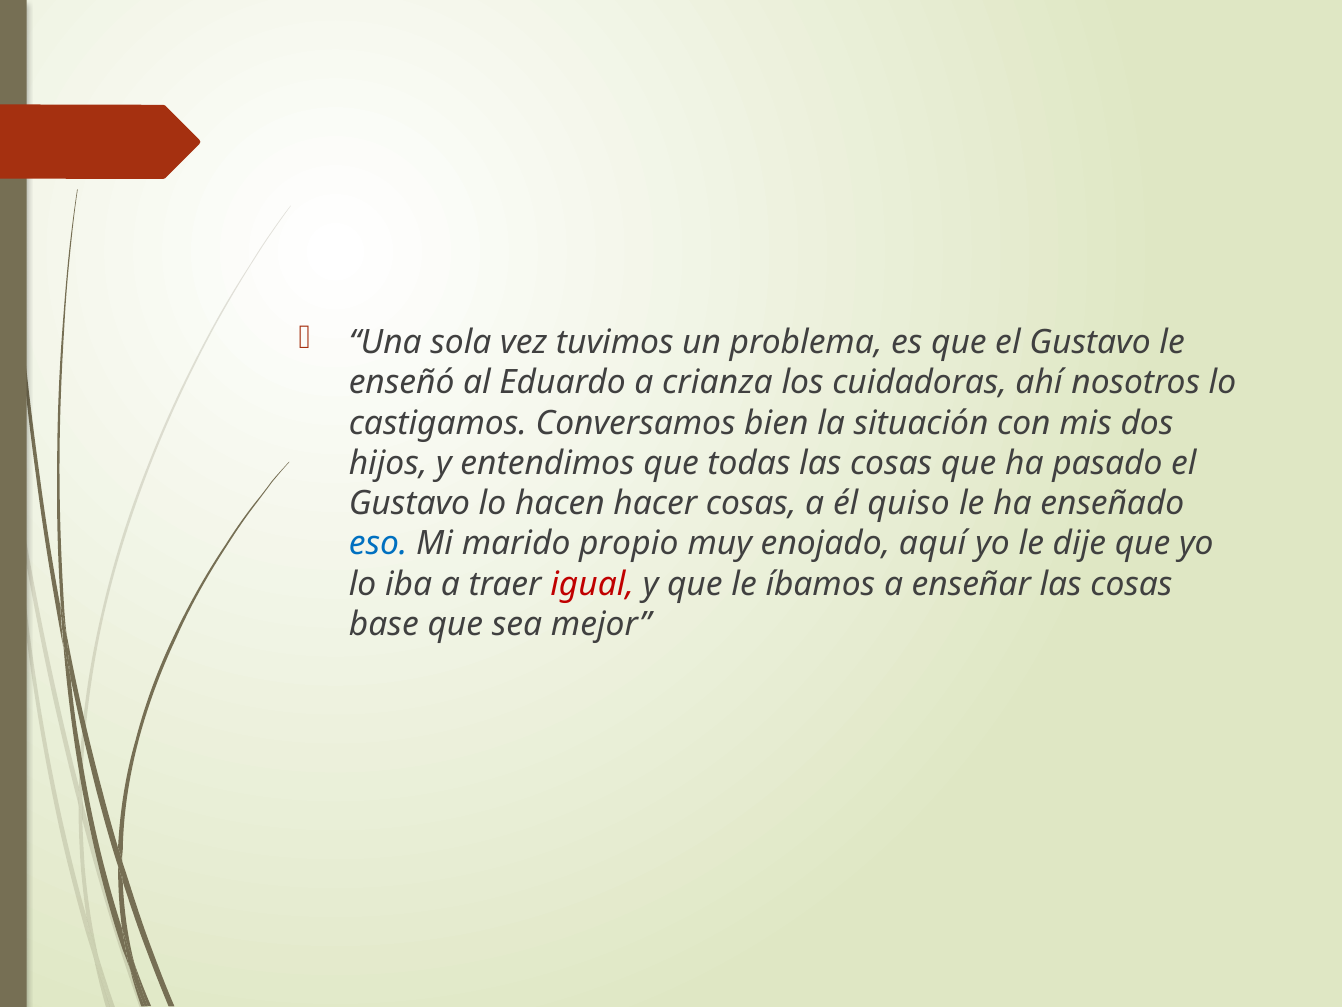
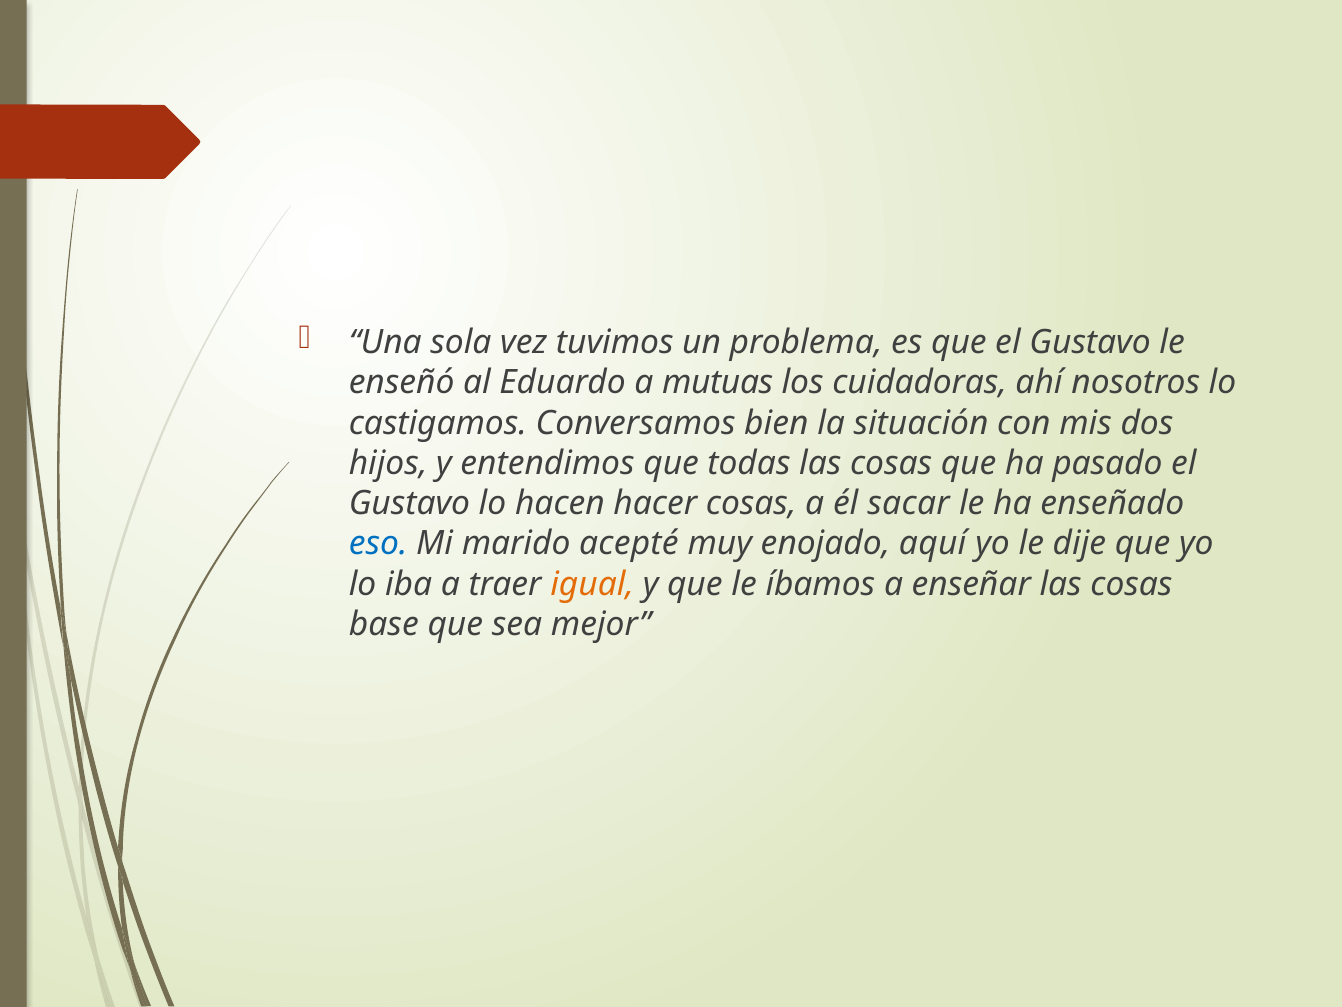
crianza: crianza -> mutuas
quiso: quiso -> sacar
propio: propio -> acepté
igual colour: red -> orange
